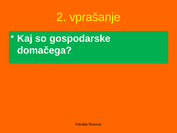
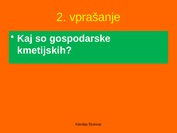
domačega: domačega -> kmetijskih
